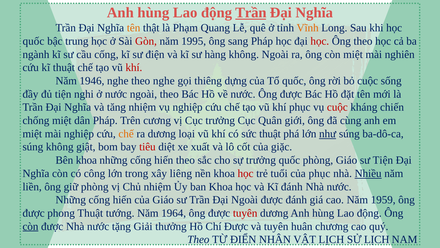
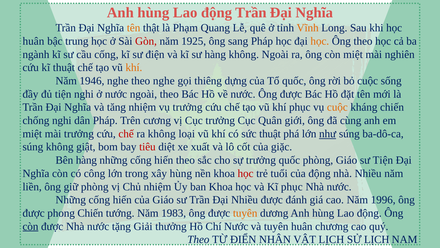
Trần at (251, 13) underline: present -> none
quốc at (33, 41): quốc -> huân
1995: 1995 -> 1925
học at (320, 41) colour: red -> orange
khí at (134, 68) colour: red -> orange
vụ nghiệp: nghiệp -> trưởng
cuộc at (337, 107) colour: red -> orange
chống miệt: miệt -> nghi
mài nghiệp: nghiệp -> trưởng
chế at (126, 134) colour: orange -> red
ra dương: dương -> không
Bên khoa: khoa -> hàng
xây liêng: liêng -> hùng
của phục: phục -> động
Nhiều at (368, 173) underline: present -> none
Kĩ đánh: đánh -> phục
Đại Ngoài: Ngoài -> Nhiều
1959: 1959 -> 1996
phong Thuật: Thuật -> Chiến
1964: 1964 -> 1983
tuyên at (245, 213) colour: red -> orange
Chí Được: Được -> Nước
